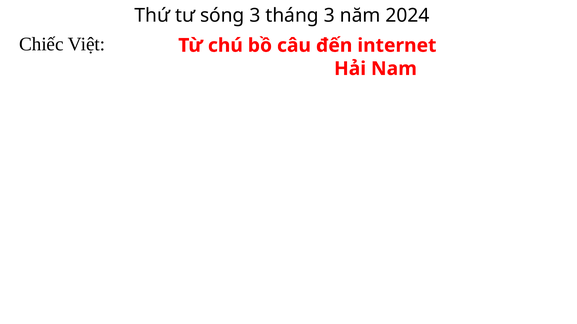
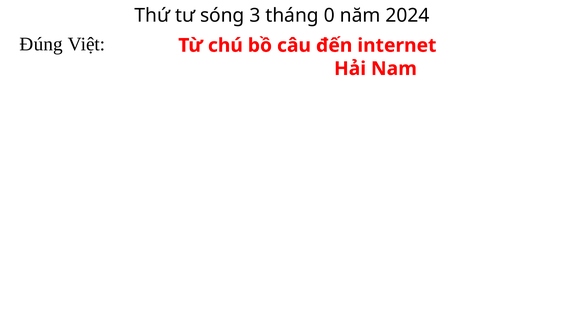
tháng 3: 3 -> 0
Chiếc: Chiếc -> Đúng
